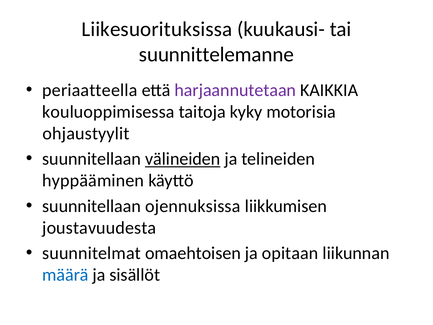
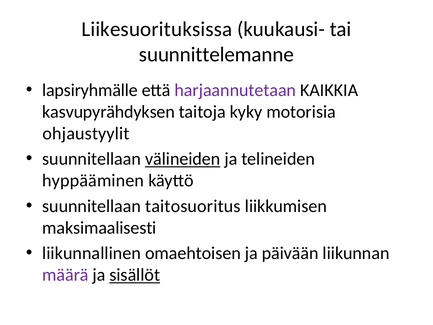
periaatteella: periaatteella -> lapsiryhmälle
kouluoppimisessa: kouluoppimisessa -> kasvupyrähdyksen
ojennuksissa: ojennuksissa -> taitosuoritus
joustavuudesta: joustavuudesta -> maksimaalisesti
suunnitelmat: suunnitelmat -> liikunnallinen
opitaan: opitaan -> päivään
määrä colour: blue -> purple
sisällöt underline: none -> present
